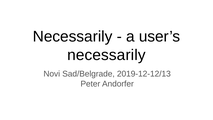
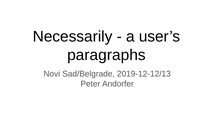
necessarily at (106, 55): necessarily -> paragraphs
